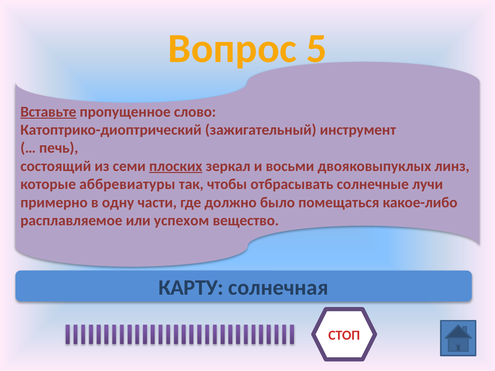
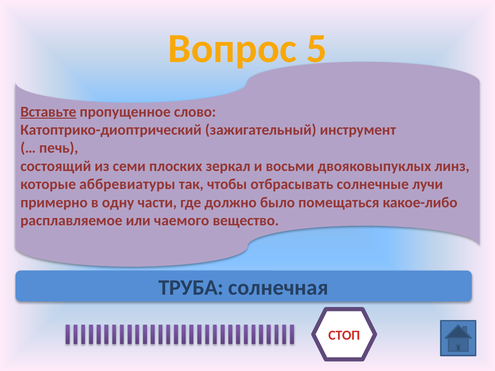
плоских underline: present -> none
успехом: успехом -> чаемого
КАРТУ: КАРТУ -> ТРУБА
